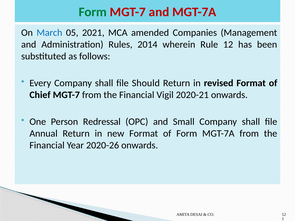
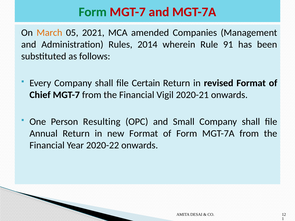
March colour: blue -> orange
Rule 12: 12 -> 91
Should: Should -> Certain
Redressal: Redressal -> Resulting
2020-26: 2020-26 -> 2020-22
